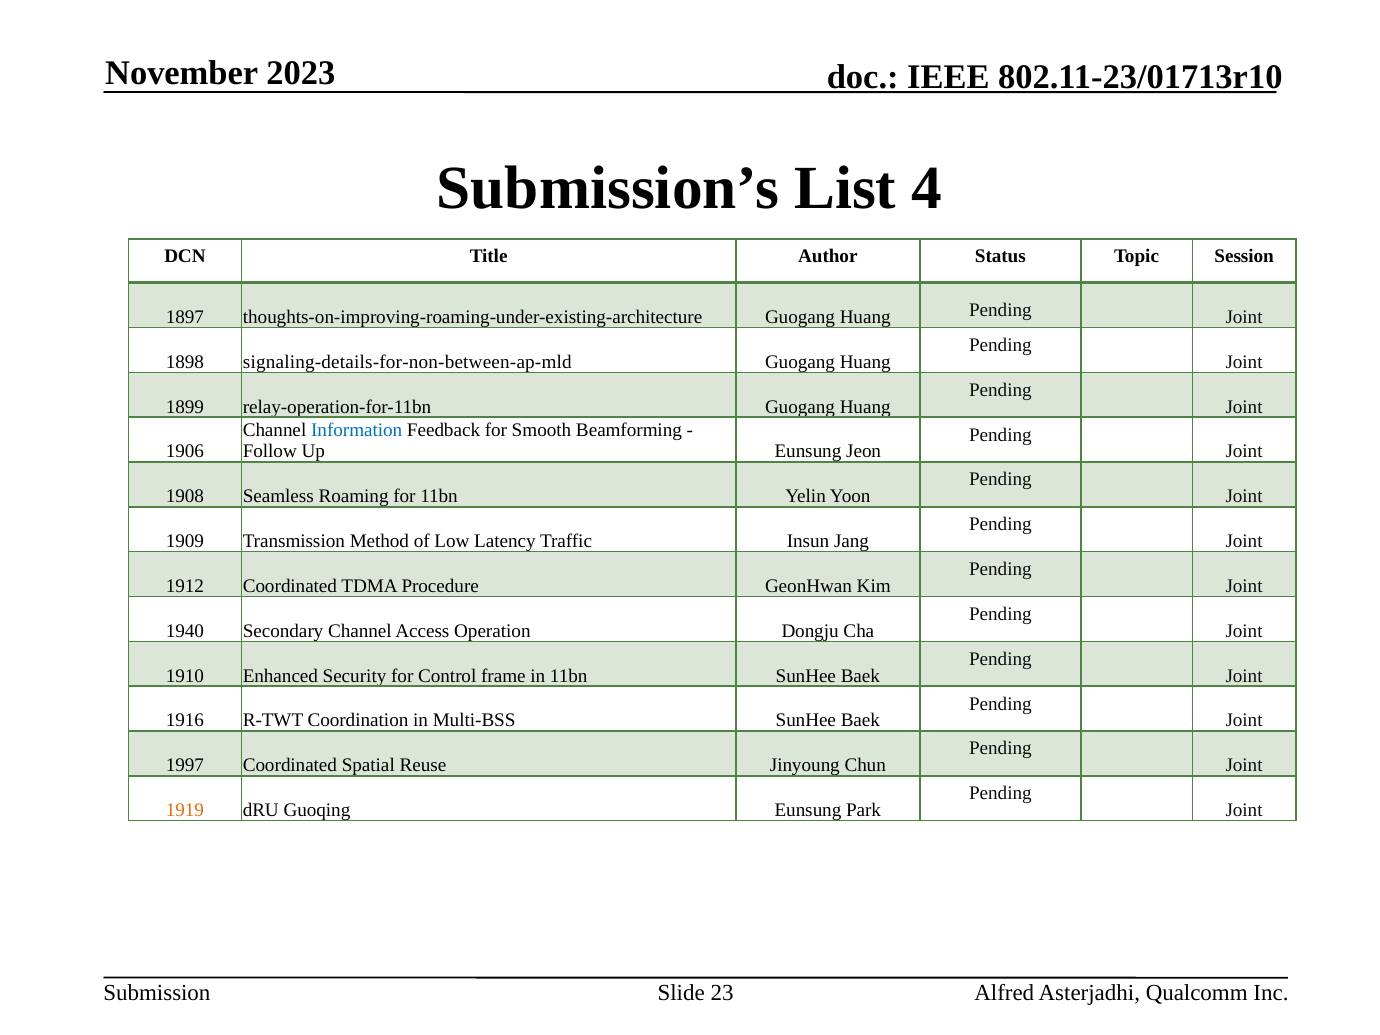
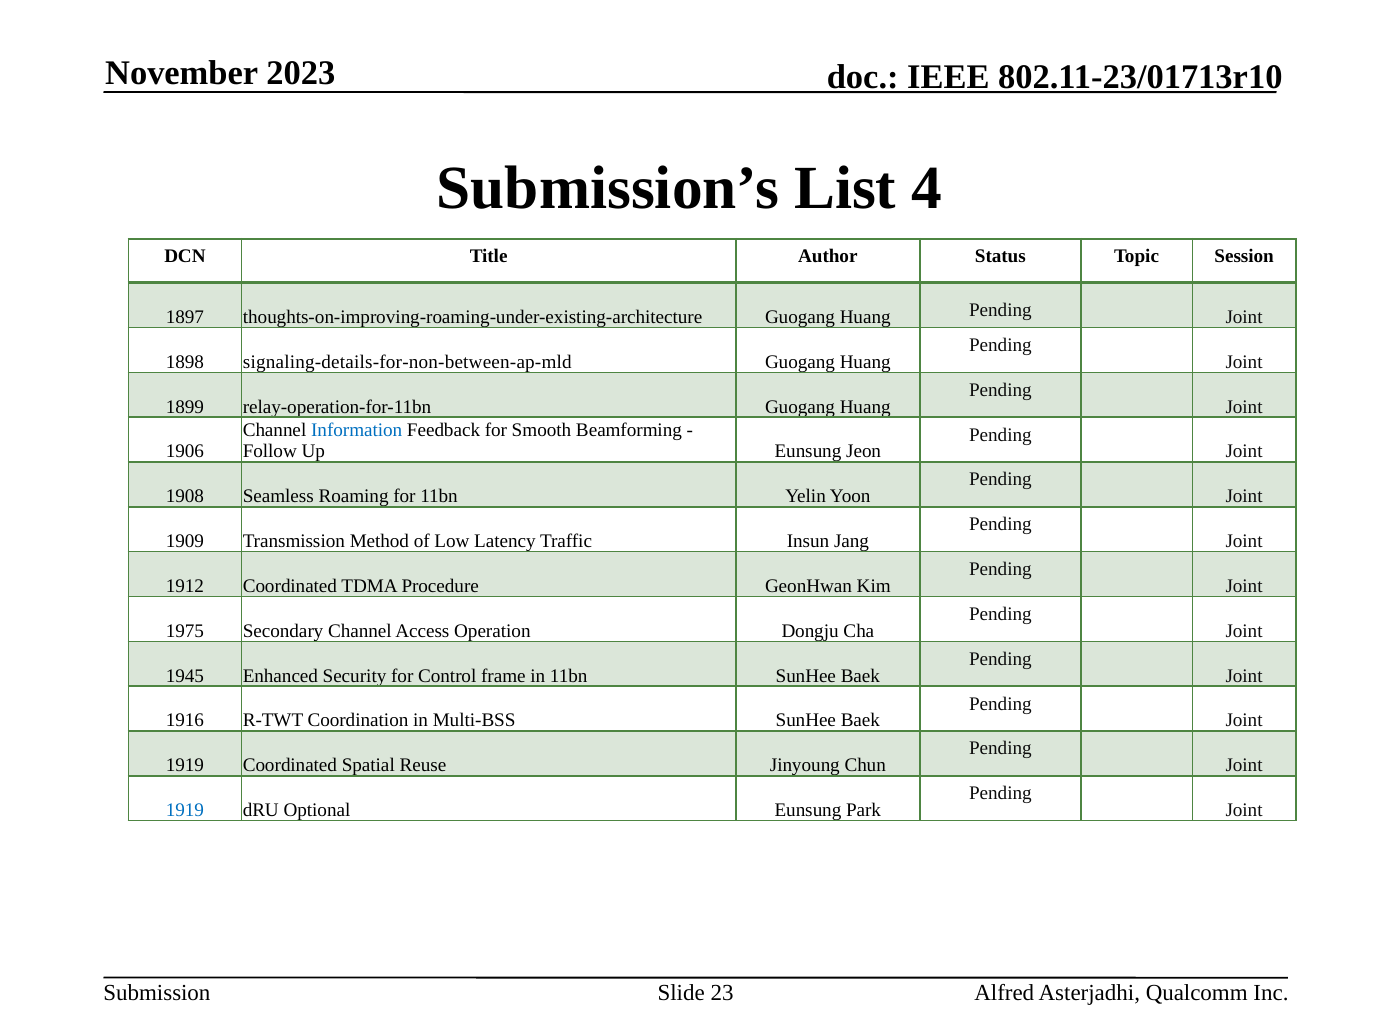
1940: 1940 -> 1975
1910: 1910 -> 1945
1997 at (185, 765): 1997 -> 1919
1919 at (185, 810) colour: orange -> blue
Guoqing: Guoqing -> Optional
